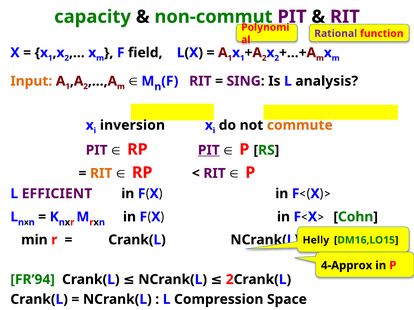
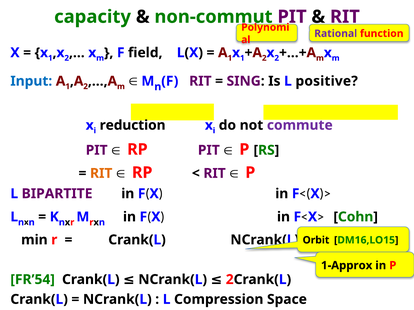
Input colour: orange -> blue
analysis: analysis -> positive
inversion: inversion -> reduction
commute colour: orange -> purple
PIT at (209, 150) underline: present -> none
EFFICIENT: EFFICIENT -> BIPARTITE
Helly: Helly -> Orbit
4-Approx: 4-Approx -> 1-Approx
FR’94: FR’94 -> FR’54
